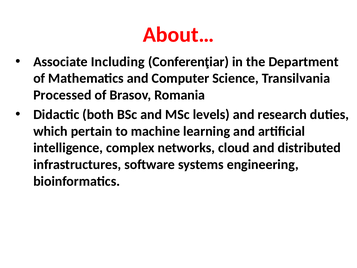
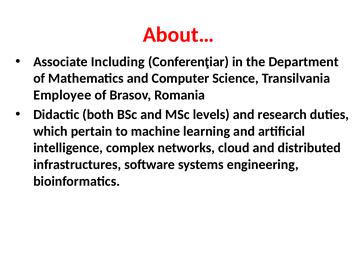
Processed: Processed -> Employee
